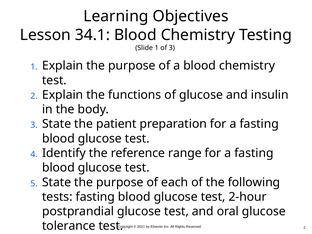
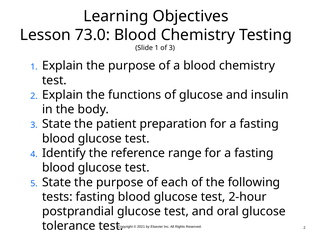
34.1: 34.1 -> 73.0
